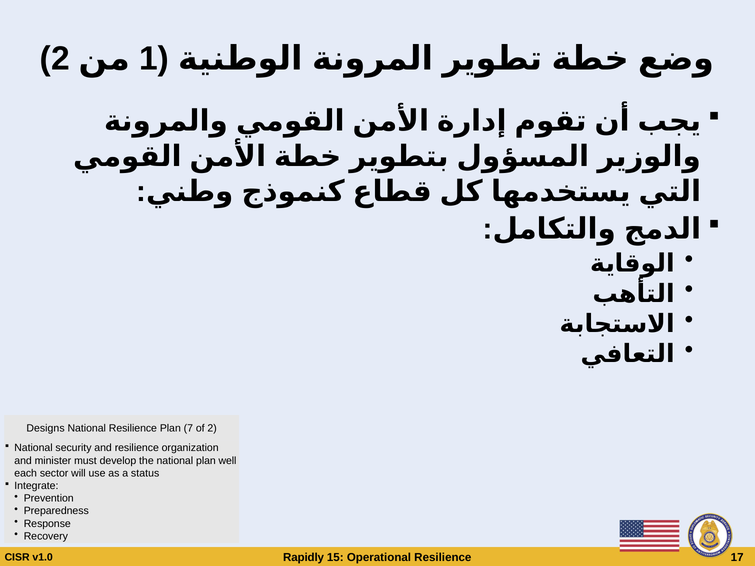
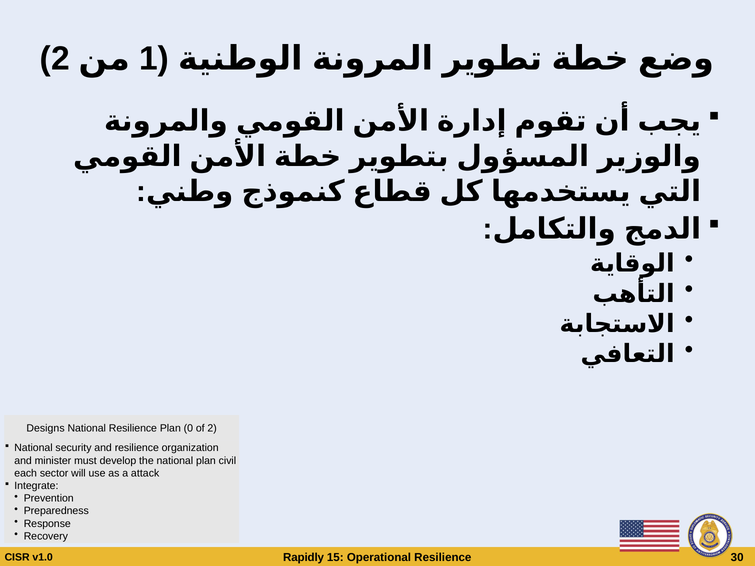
7: 7 -> 0
well: well -> civil
status: status -> attack
17: 17 -> 30
